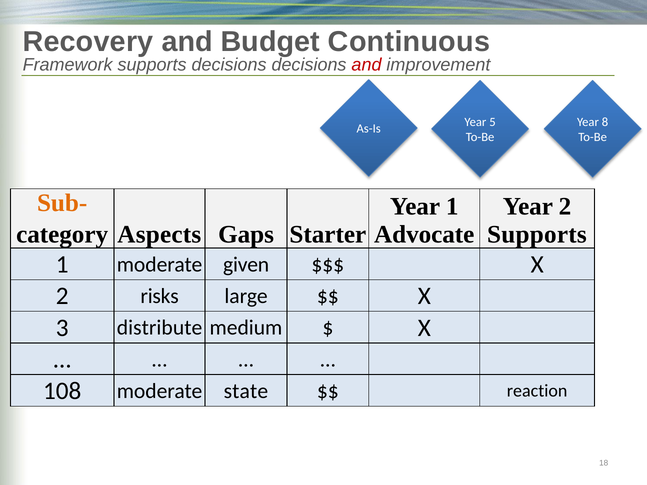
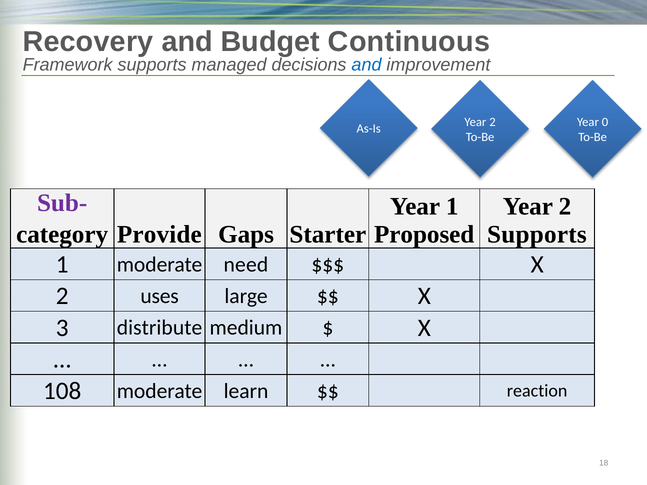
supports decisions: decisions -> managed
and at (367, 65) colour: red -> blue
5 at (492, 122): 5 -> 2
8: 8 -> 0
Sub- colour: orange -> purple
Aspects: Aspects -> Provide
Advocate: Advocate -> Proposed
given: given -> need
risks: risks -> uses
state: state -> learn
